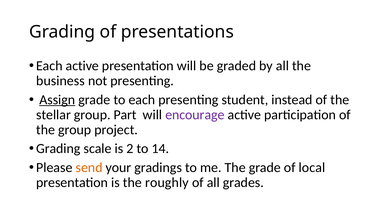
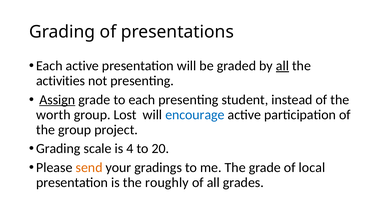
all at (282, 66) underline: none -> present
business: business -> activities
stellar: stellar -> worth
Part: Part -> Lost
encourage colour: purple -> blue
2: 2 -> 4
14: 14 -> 20
